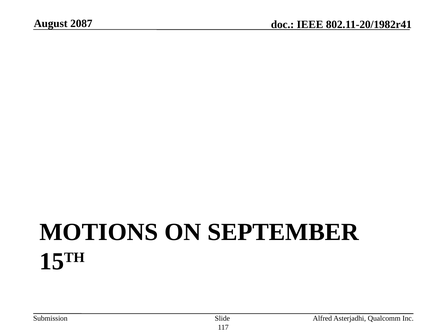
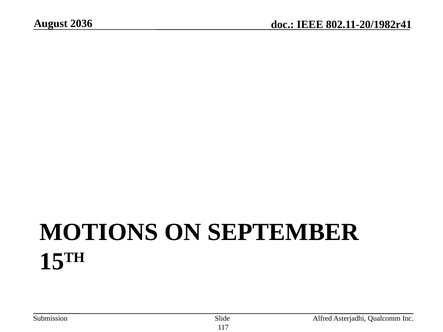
2087: 2087 -> 2036
